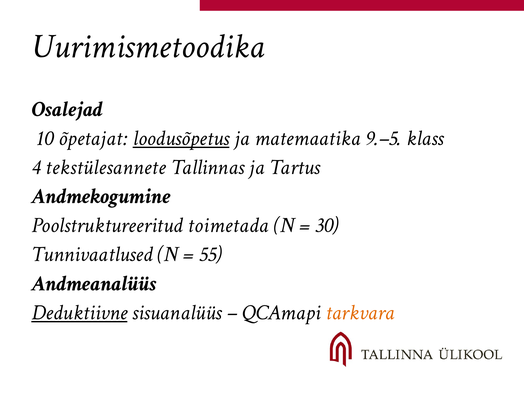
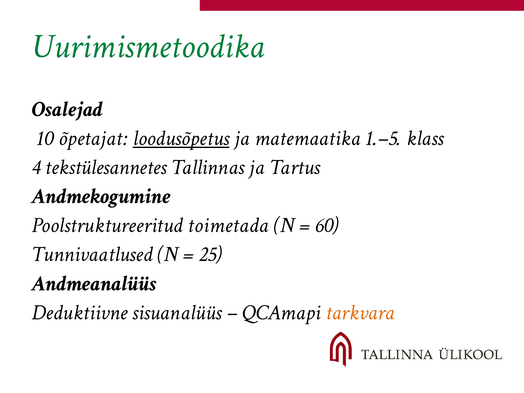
Uurimismetoodika colour: black -> green
9.–5: 9.–5 -> 1.–5
tekstülesannete: tekstülesannete -> tekstülesannetes
30: 30 -> 60
55: 55 -> 25
Deduktiivne underline: present -> none
